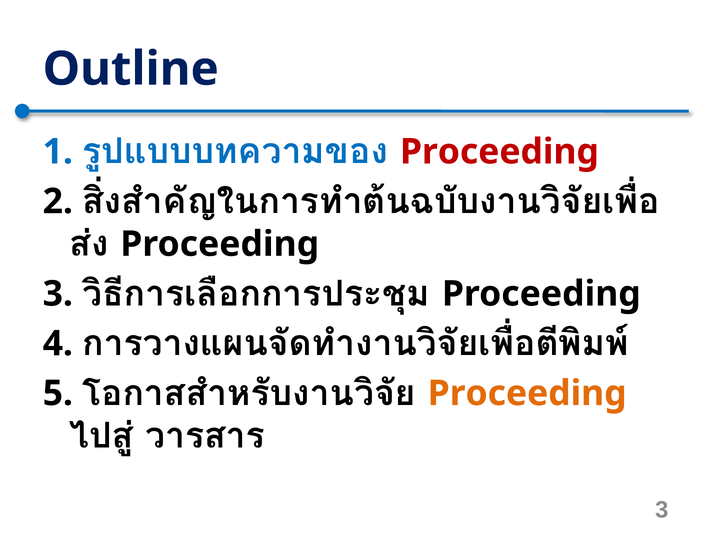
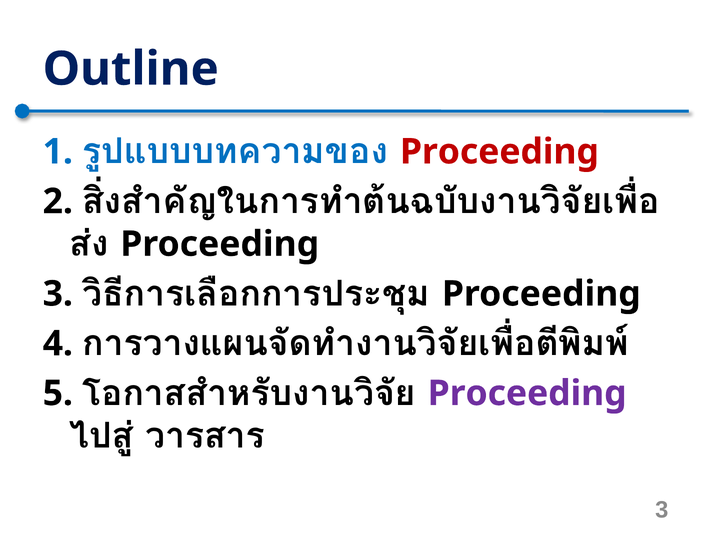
Proceeding at (527, 394) colour: orange -> purple
